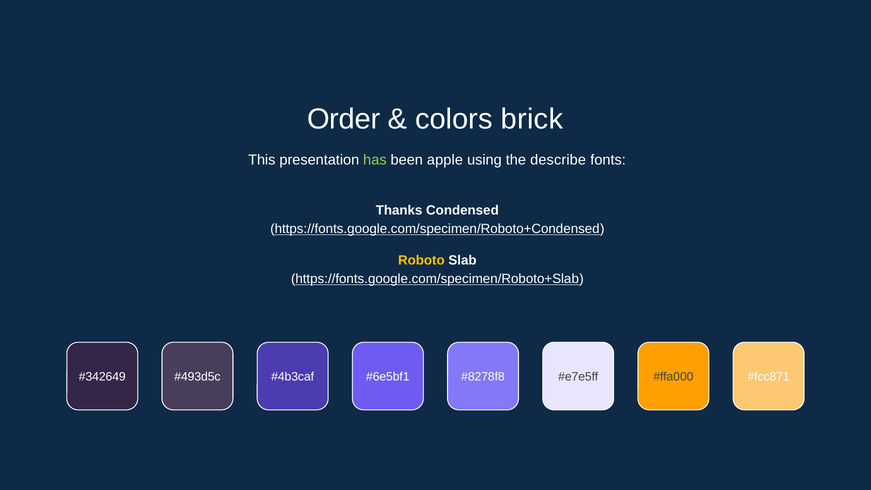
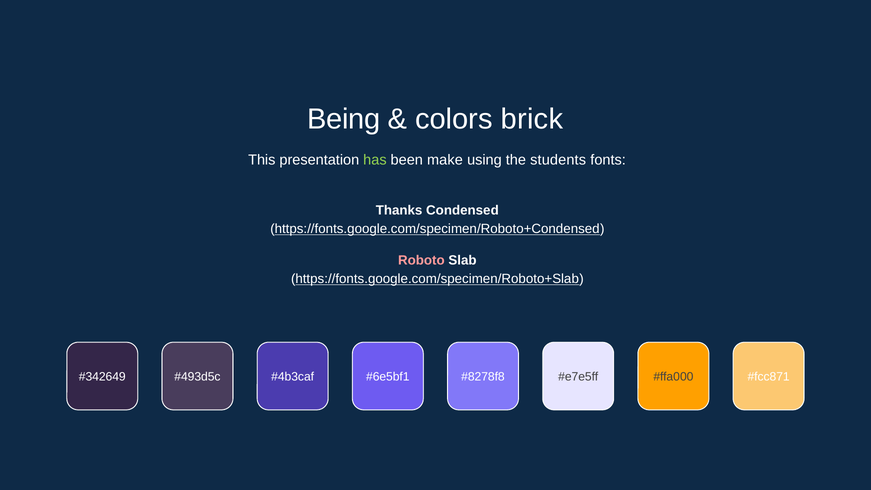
Order: Order -> Being
apple: apple -> make
describe: describe -> students
Roboto colour: yellow -> pink
